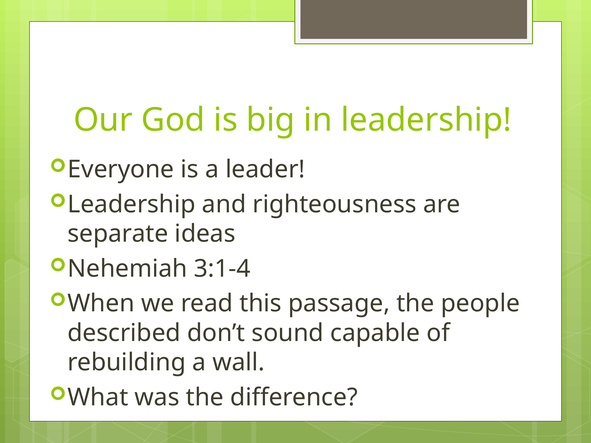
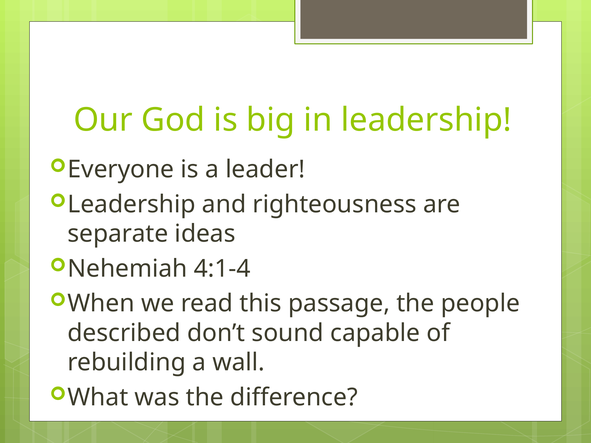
3:1-4: 3:1-4 -> 4:1-4
